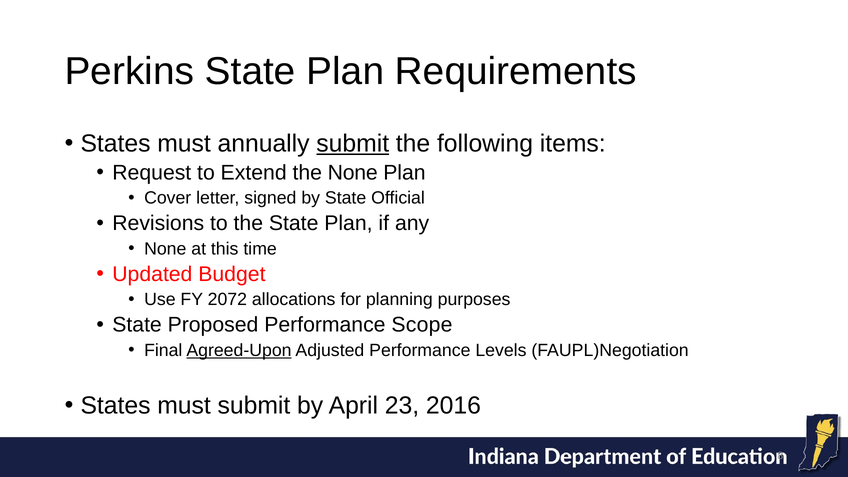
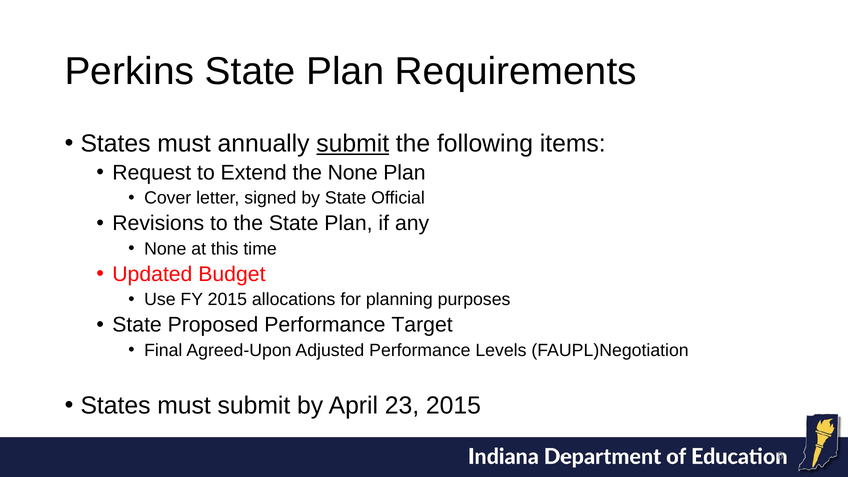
FY 2072: 2072 -> 2015
Scope: Scope -> Target
Agreed-Upon underline: present -> none
23 2016: 2016 -> 2015
